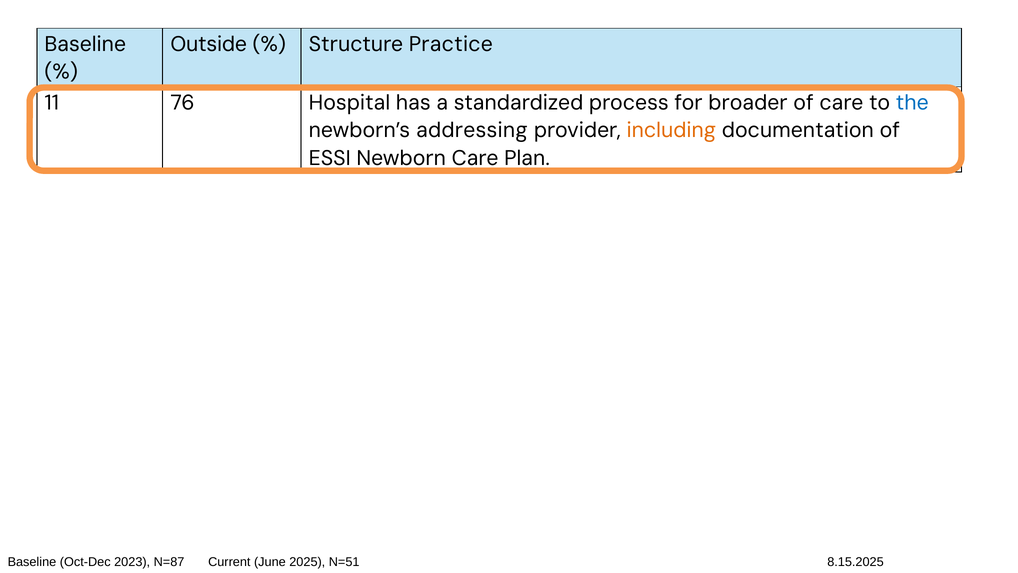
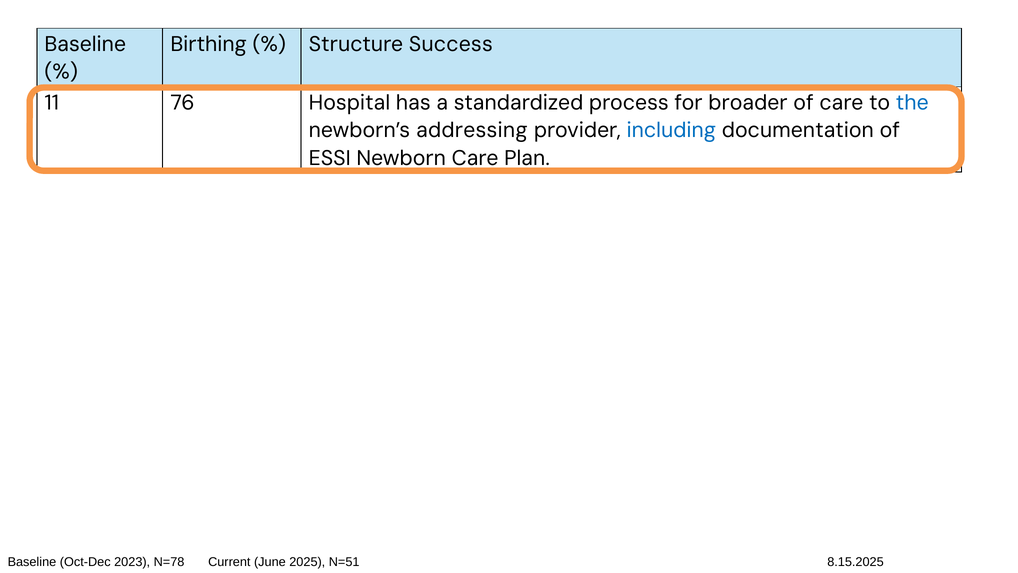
Outside: Outside -> Birthing
Practice: Practice -> Success
including colour: orange -> blue
N=87: N=87 -> N=78
